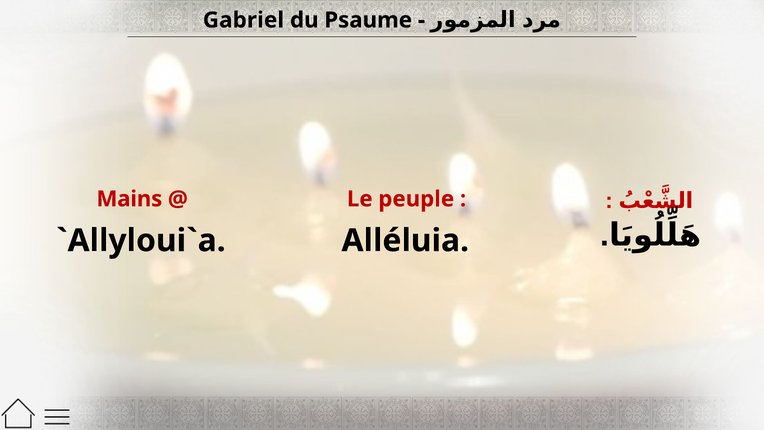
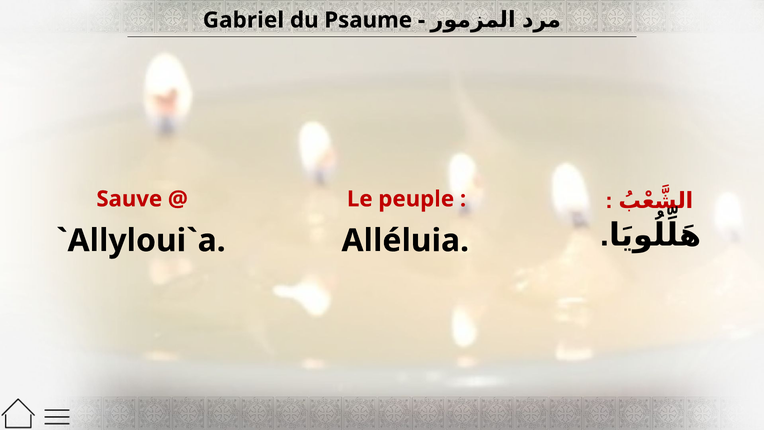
Mains: Mains -> Sauve
